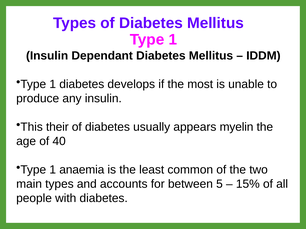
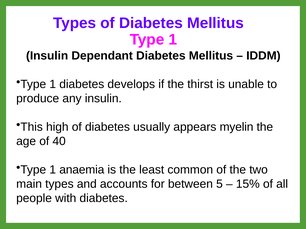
most: most -> thirst
their: their -> high
